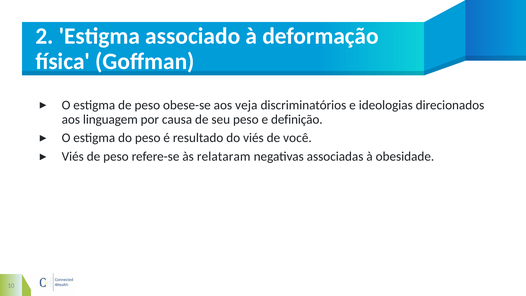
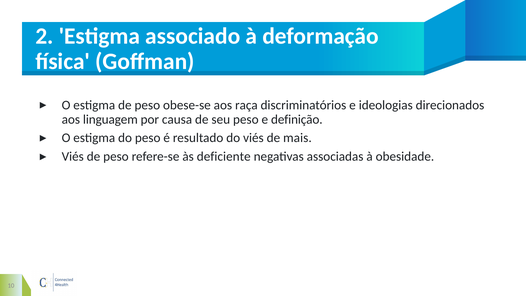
veja: veja -> raça
você: você -> mais
relataram: relataram -> deficiente
